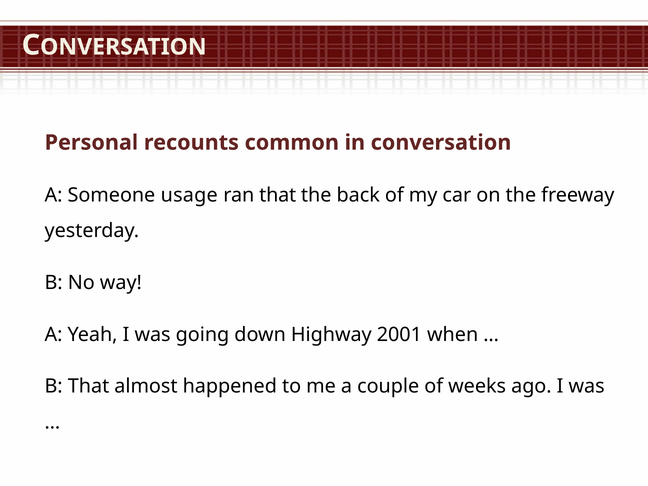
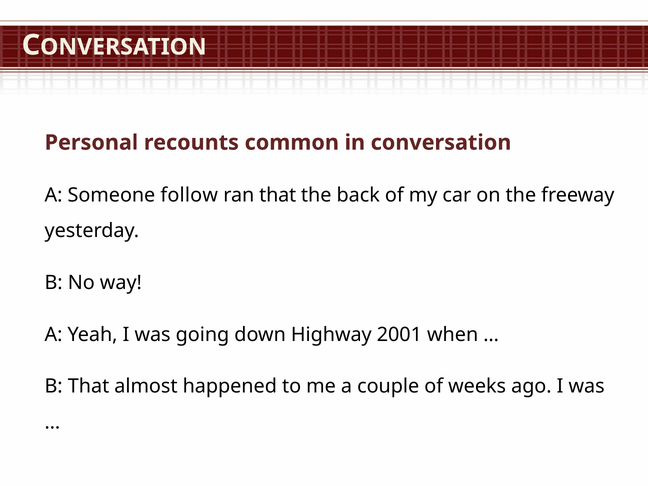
usage: usage -> follow
